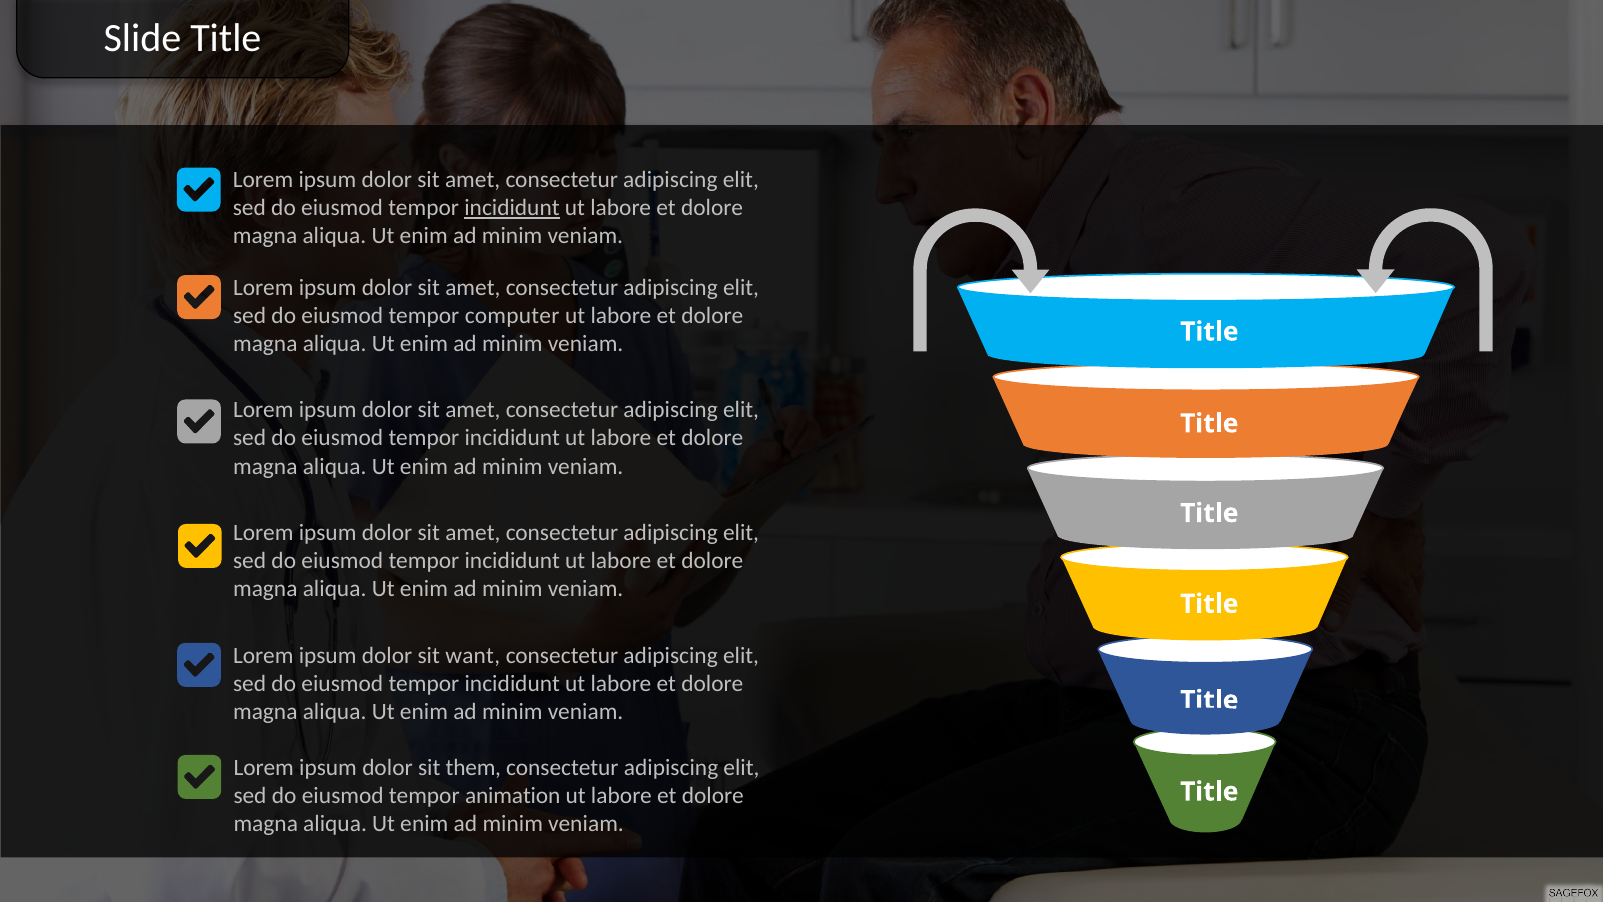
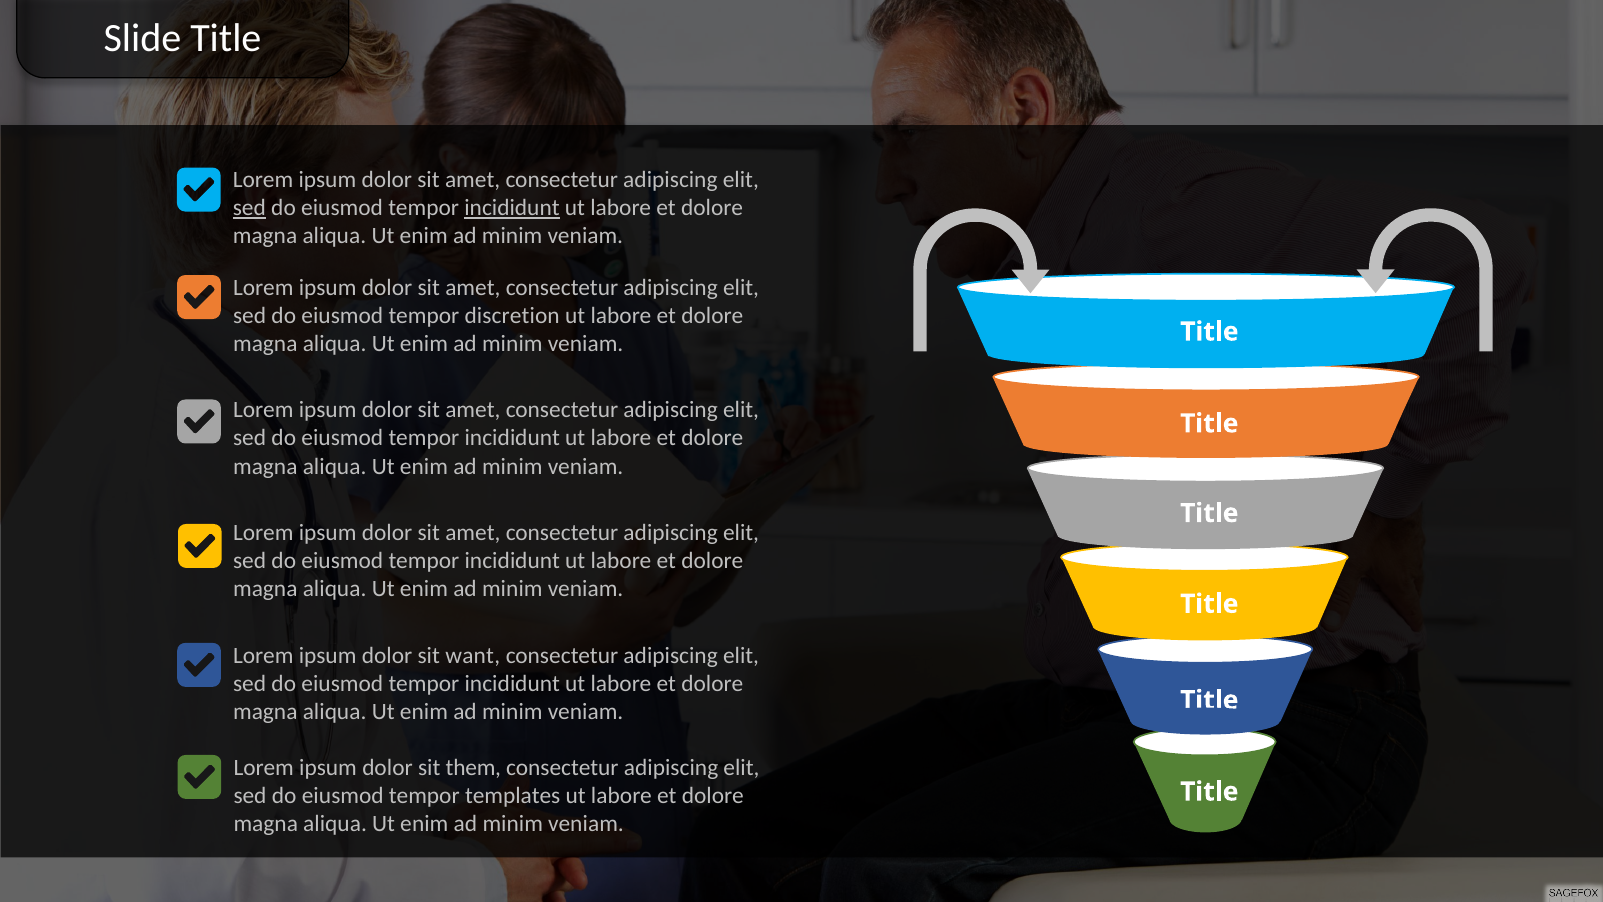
sed at (249, 208) underline: none -> present
computer: computer -> discretion
animation: animation -> templates
